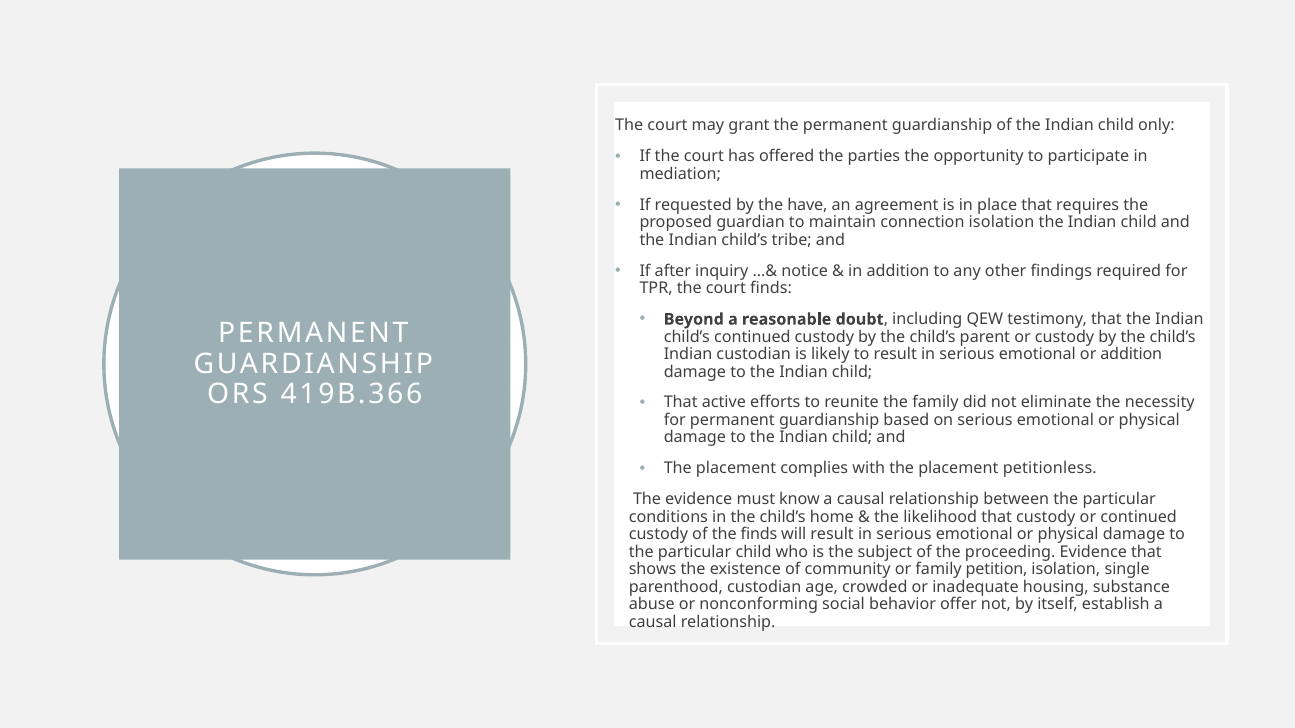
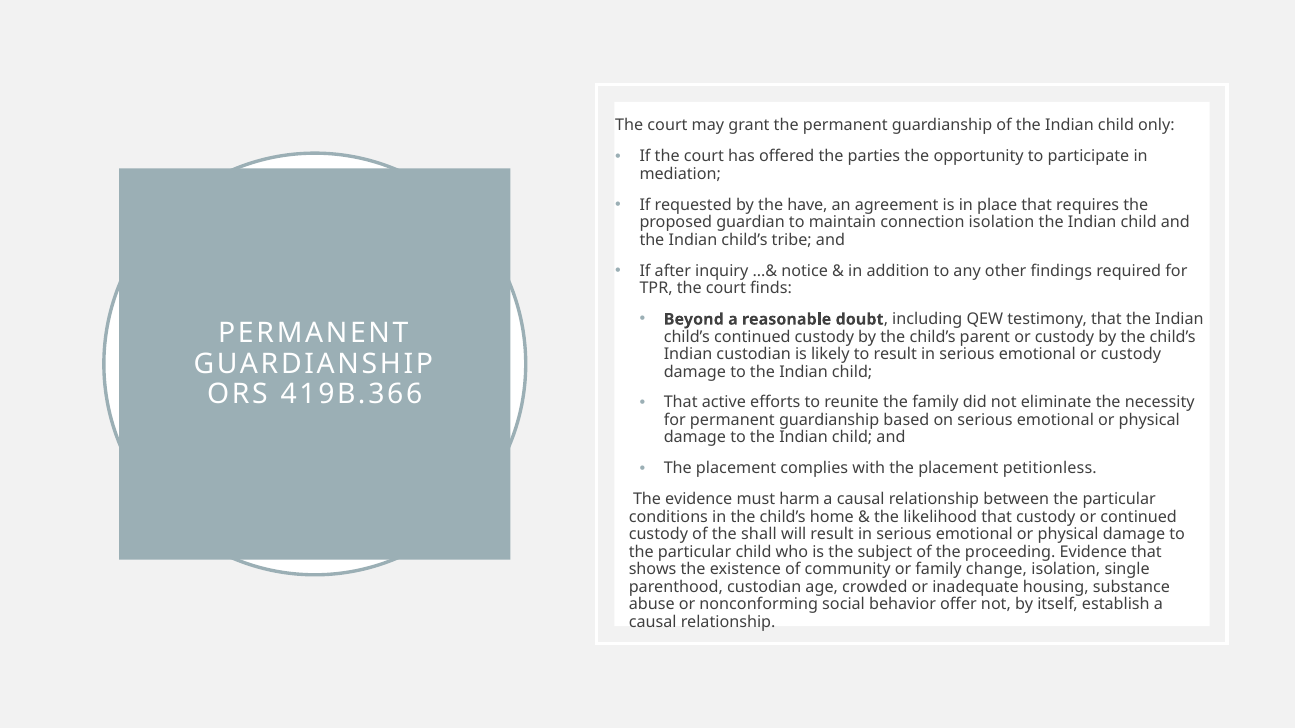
emotional or addition: addition -> custody
know: know -> harm
the finds: finds -> shall
petition: petition -> change
